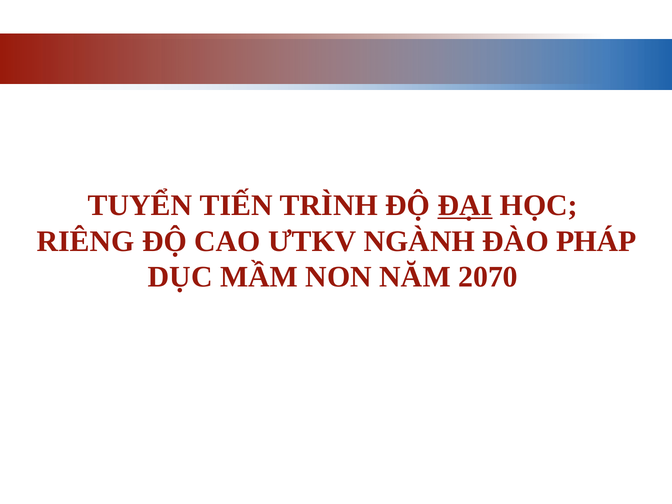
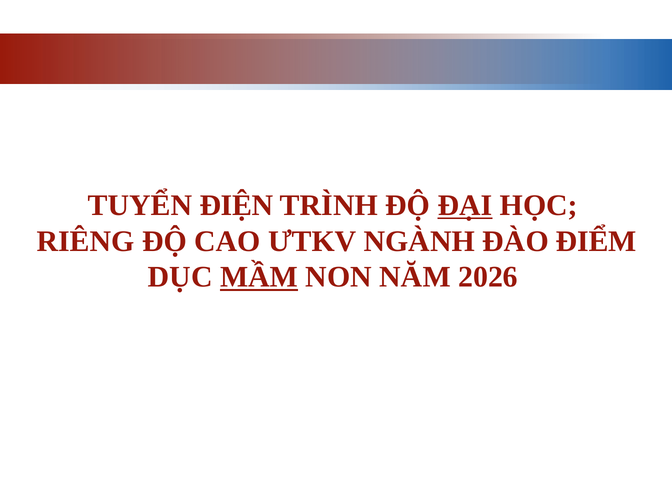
TIẾN: TIẾN -> ĐIỆN
PHÁP: PHÁP -> ĐIỂM
MẦM underline: none -> present
2070: 2070 -> 2026
